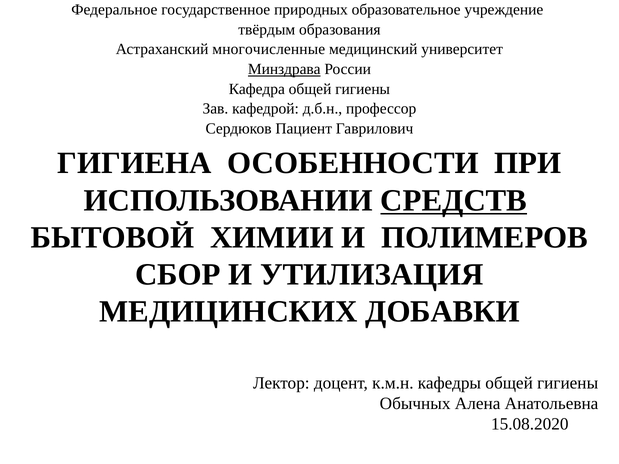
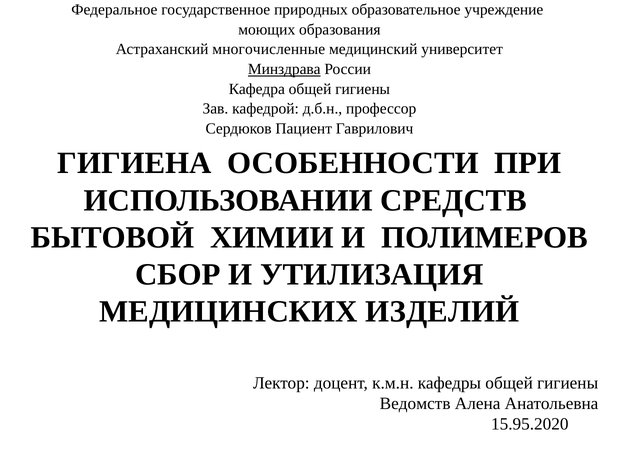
твёрдым: твёрдым -> моющих
СРЕДСТВ underline: present -> none
ДОБАВКИ: ДОБАВКИ -> ИЗДЕЛИЙ
Обычных: Обычных -> Ведомств
15.08.2020: 15.08.2020 -> 15.95.2020
